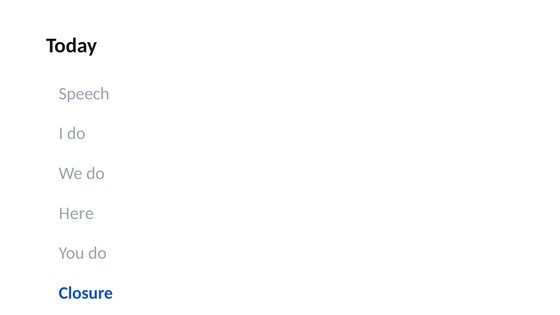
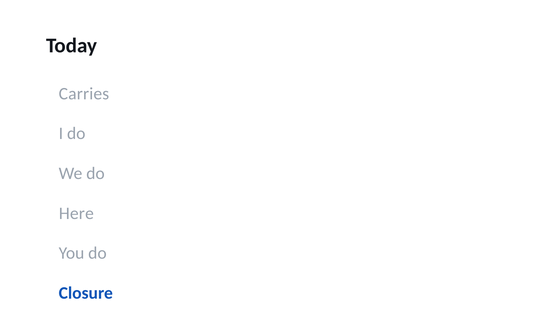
Speech: Speech -> Carries
